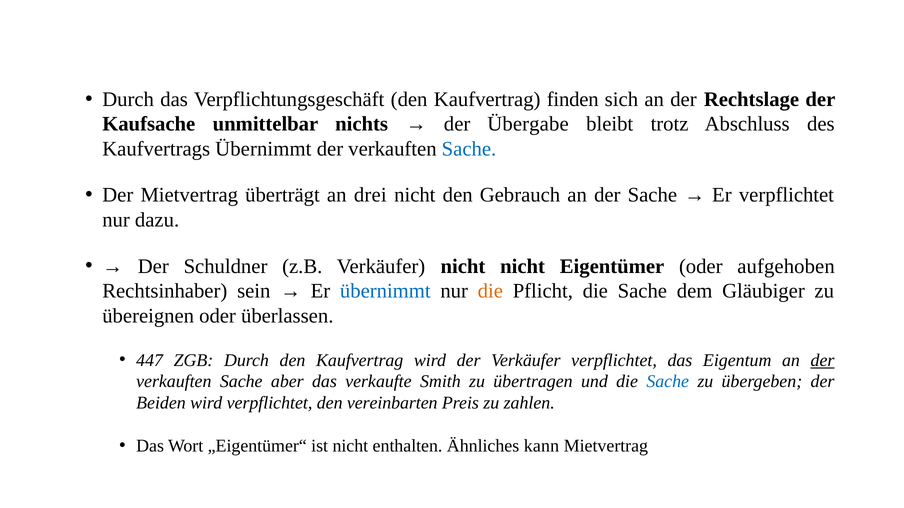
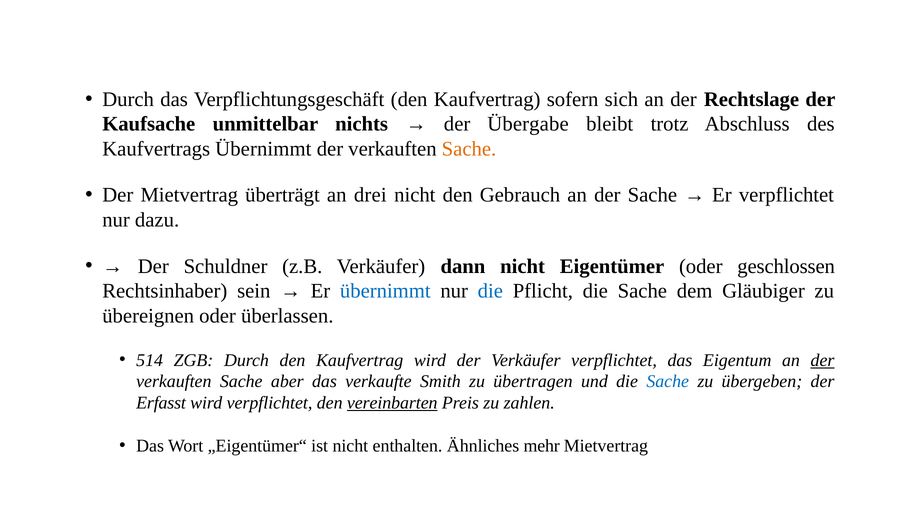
finden: finden -> sofern
Sache at (469, 149) colour: blue -> orange
Verkäufer nicht: nicht -> dann
aufgehoben: aufgehoben -> geschlossen
die at (490, 291) colour: orange -> blue
447: 447 -> 514
Beiden: Beiden -> Erfasst
vereinbarten underline: none -> present
kann: kann -> mehr
